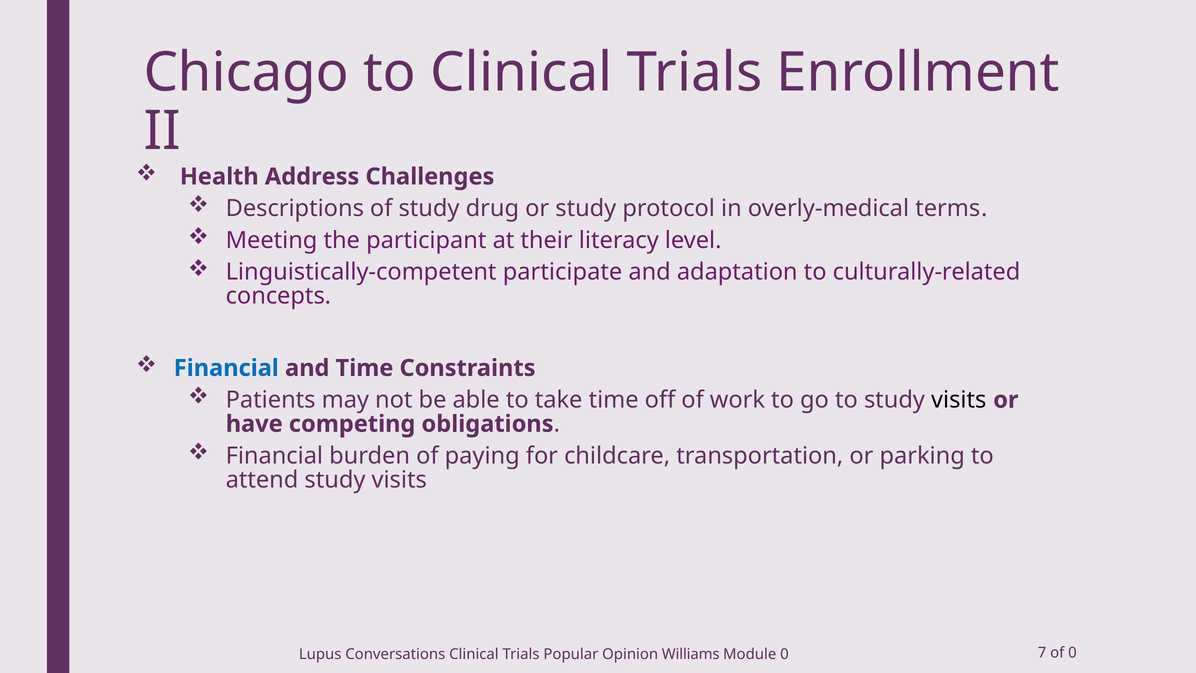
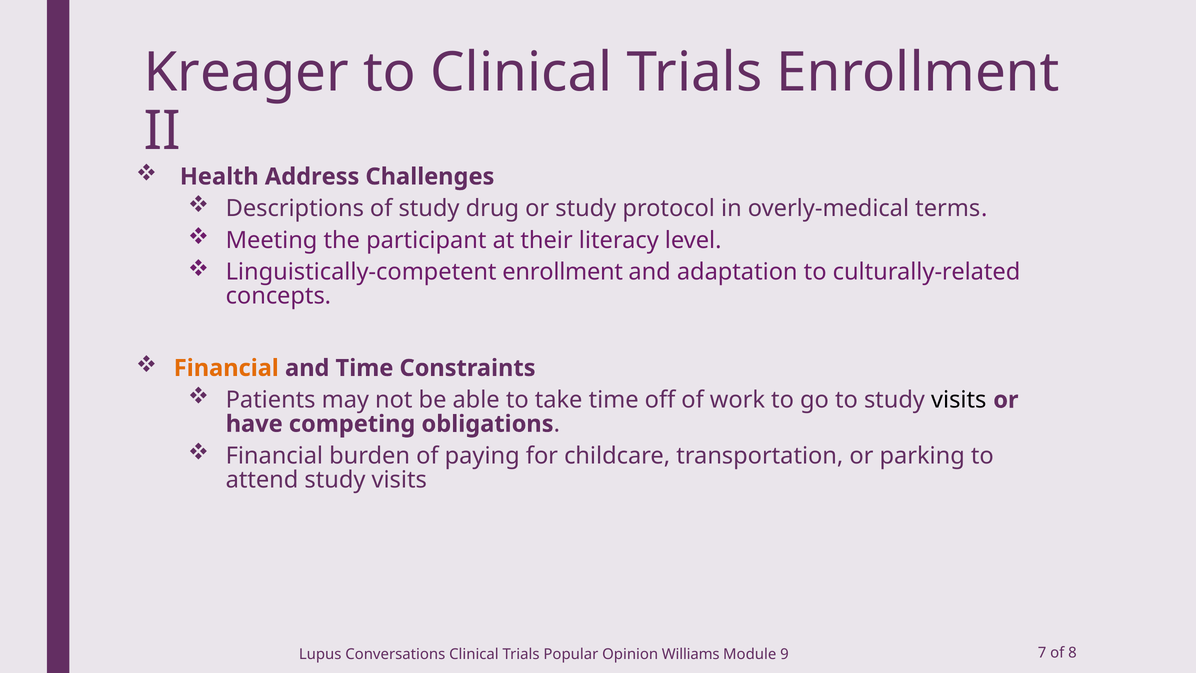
Chicago: Chicago -> Kreager
Linguistically-competent participate: participate -> enrollment
Financial at (226, 368) colour: blue -> orange
Module 0: 0 -> 9
of 0: 0 -> 8
